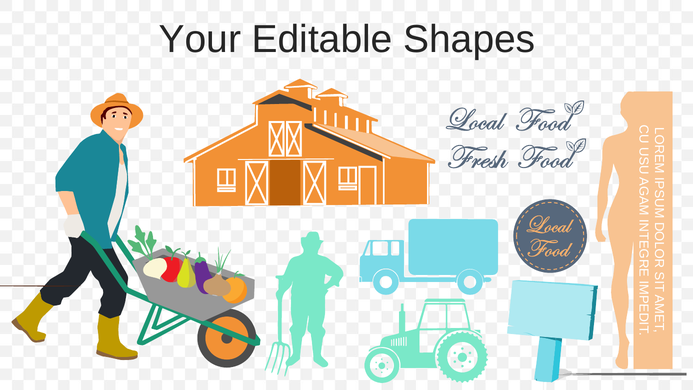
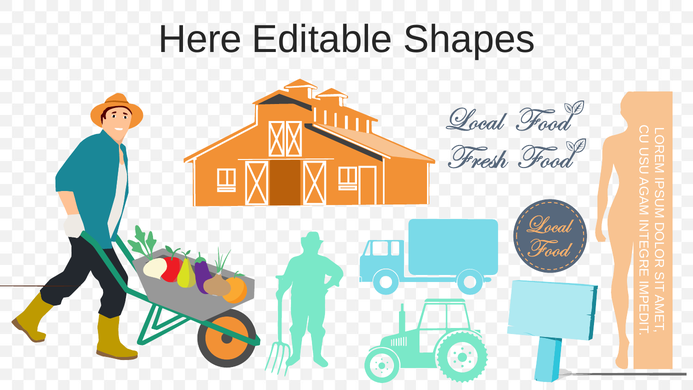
Your: Your -> Here
